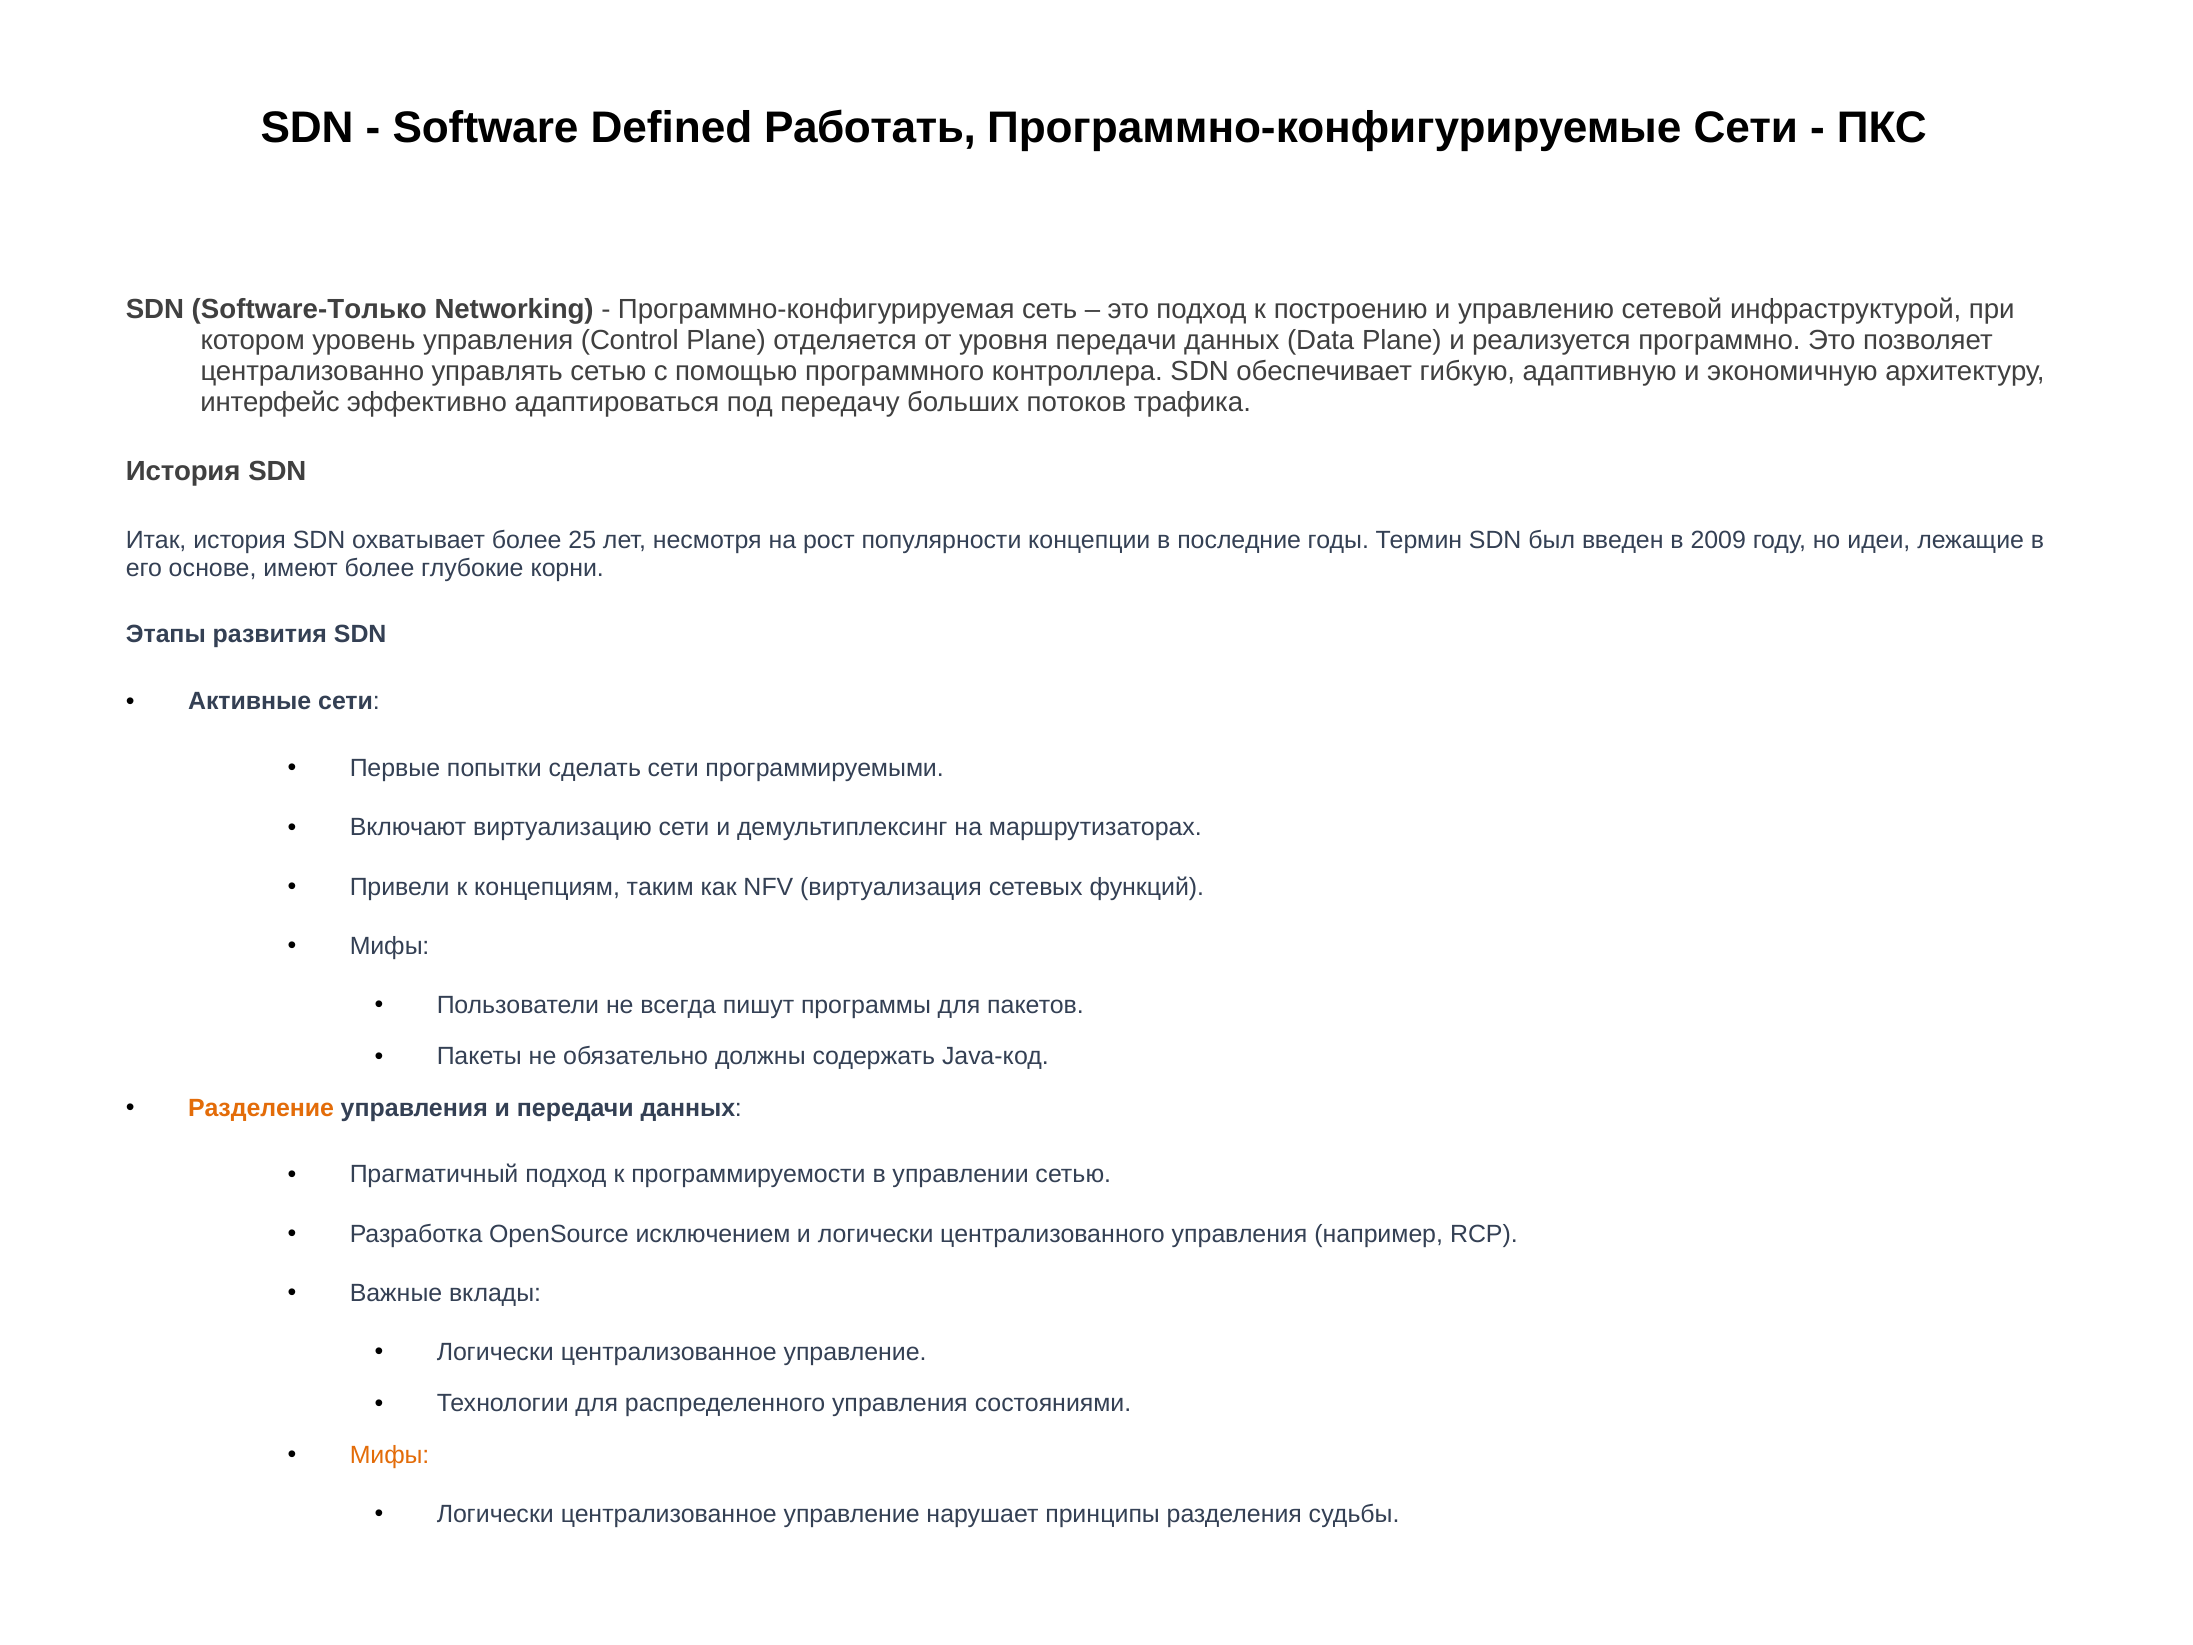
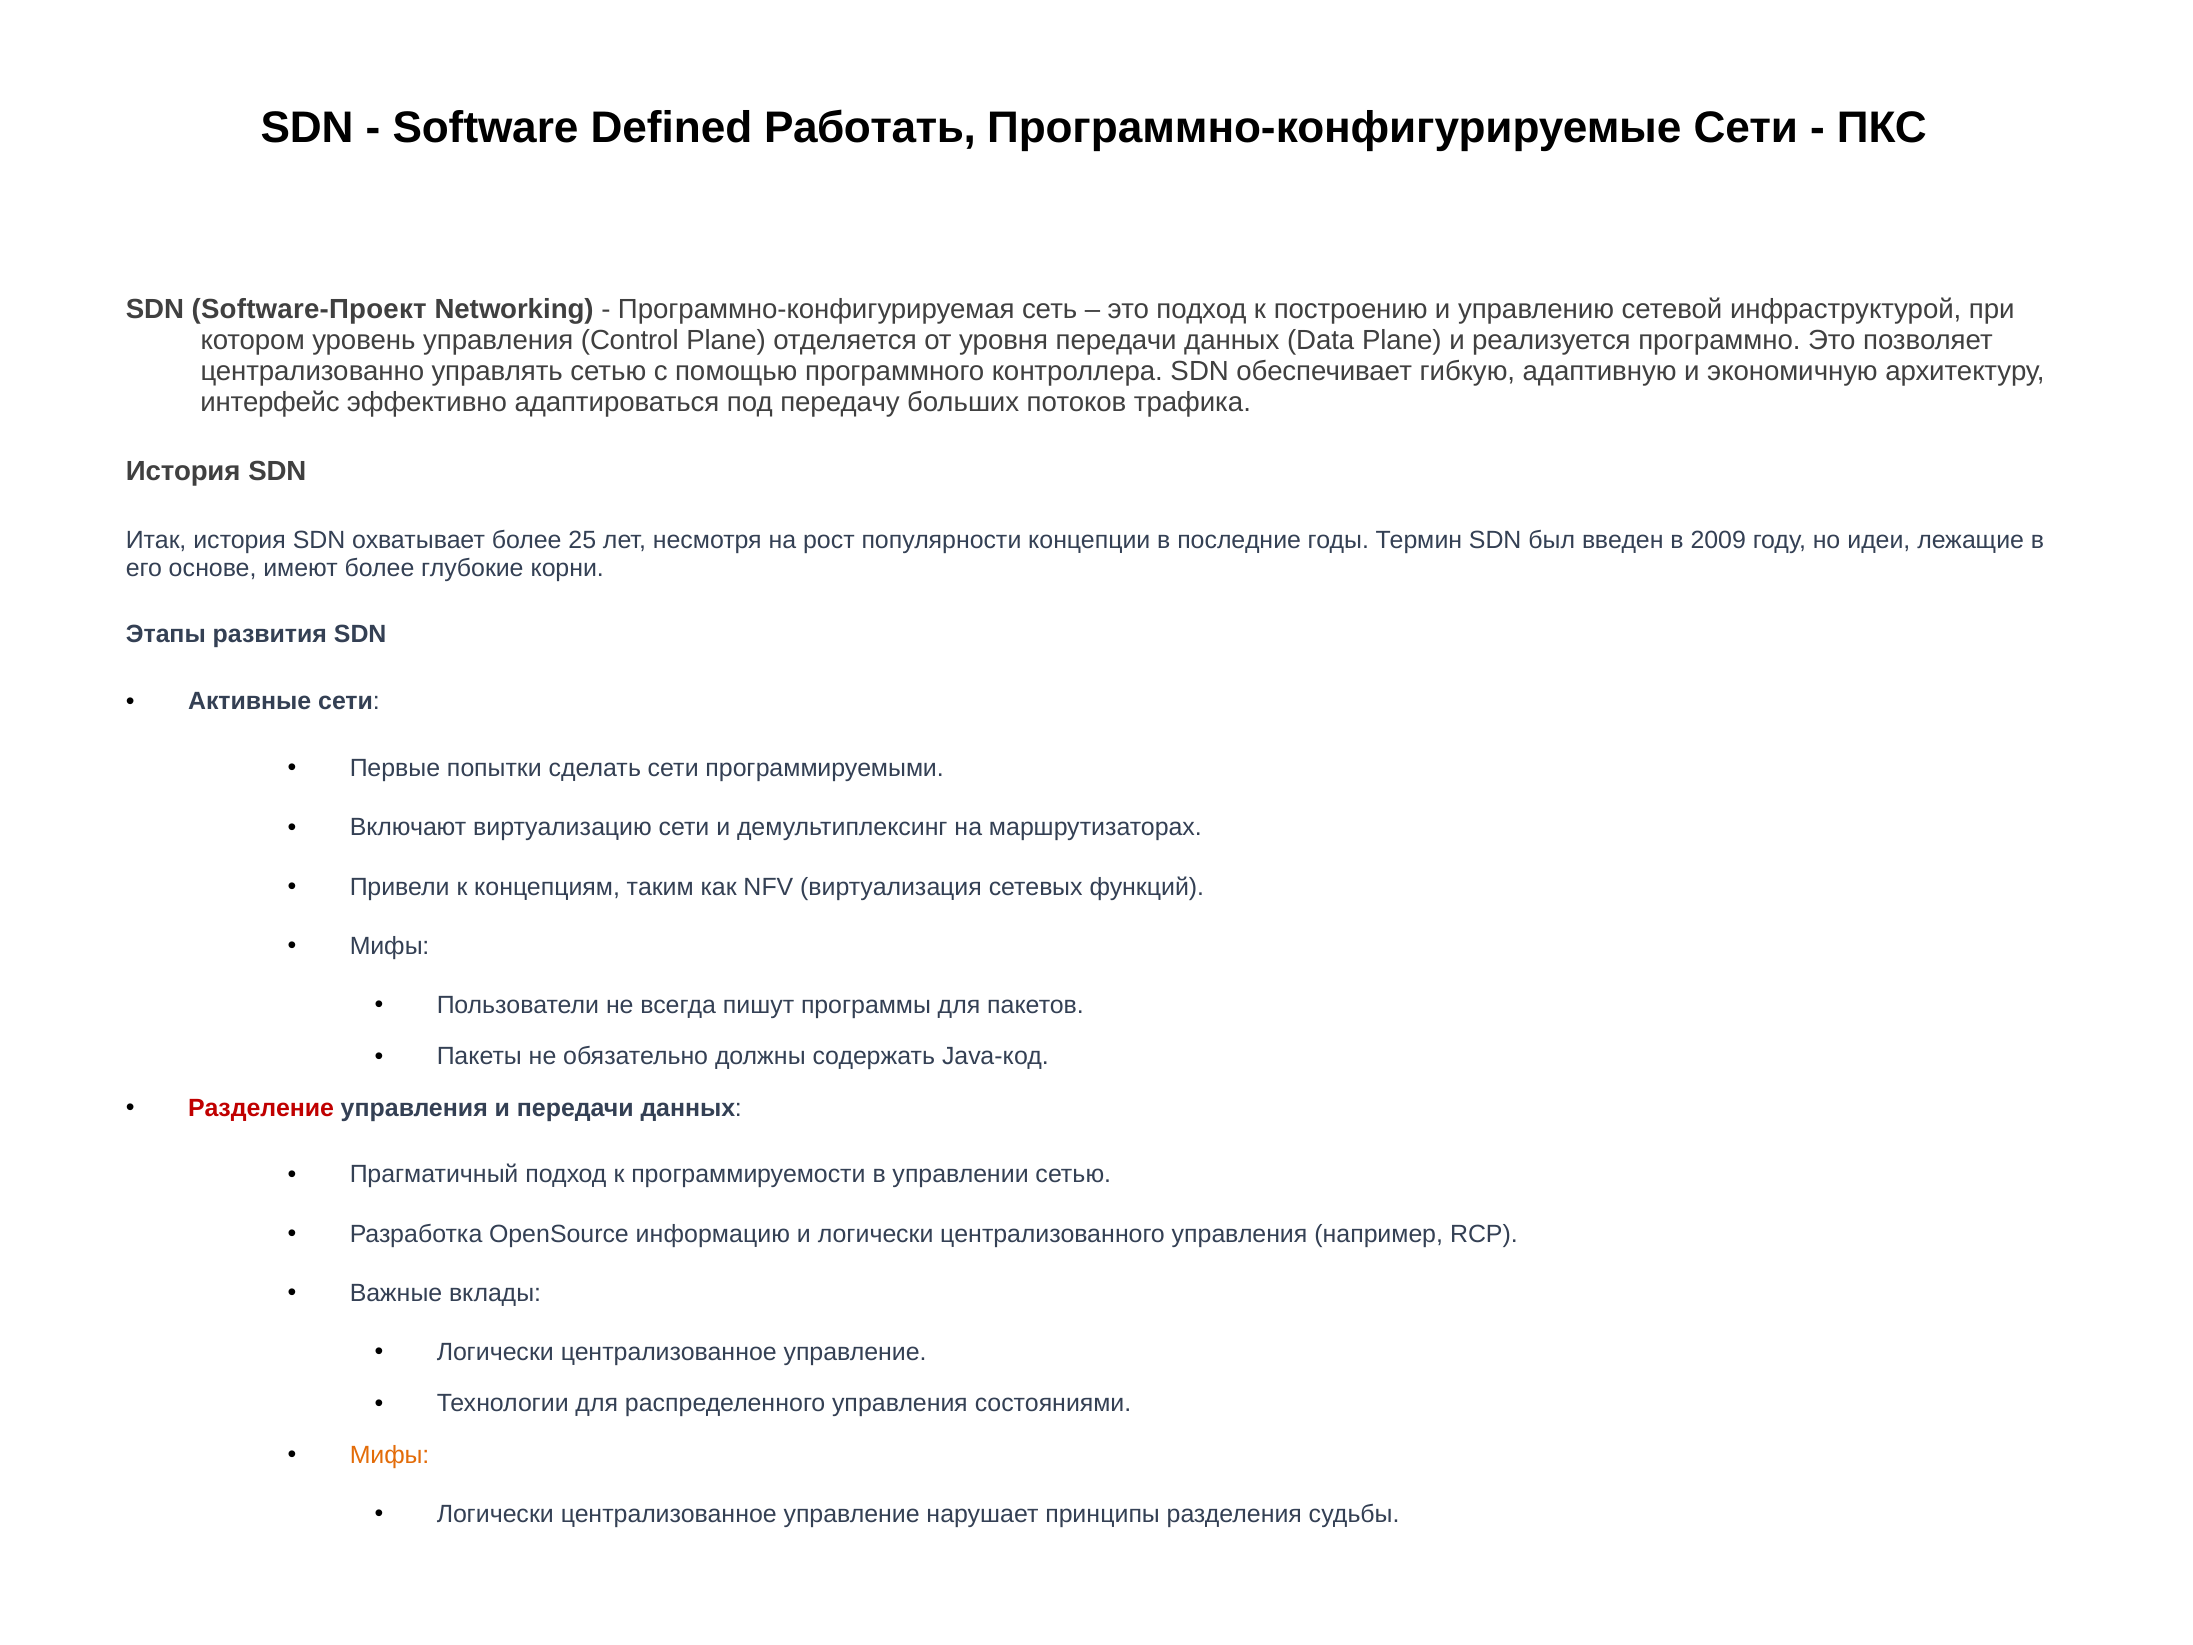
Software-Только: Software-Только -> Software-Проект
Разделение colour: orange -> red
исключением: исключением -> информацию
